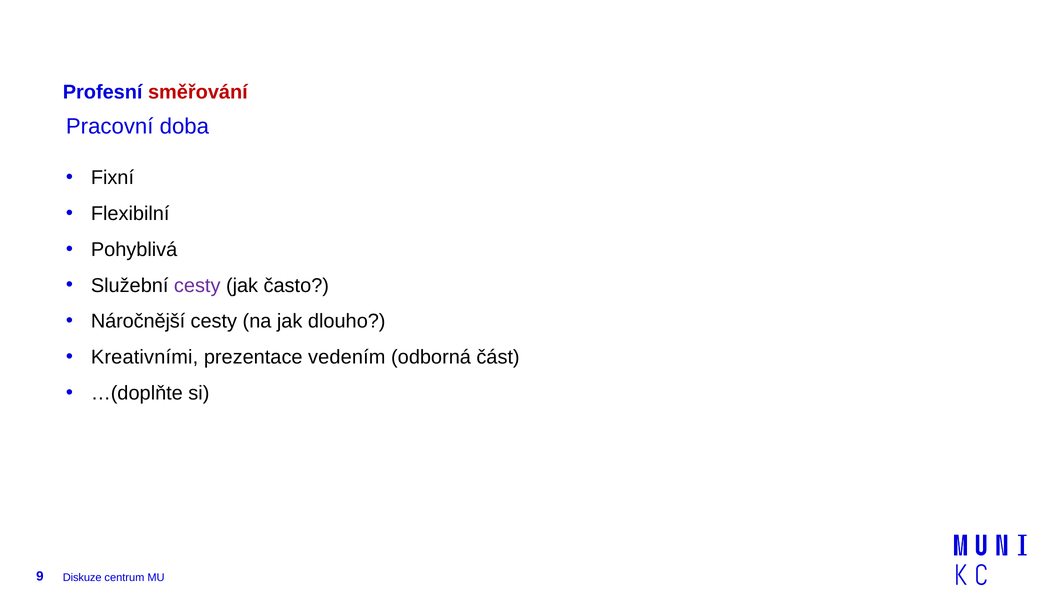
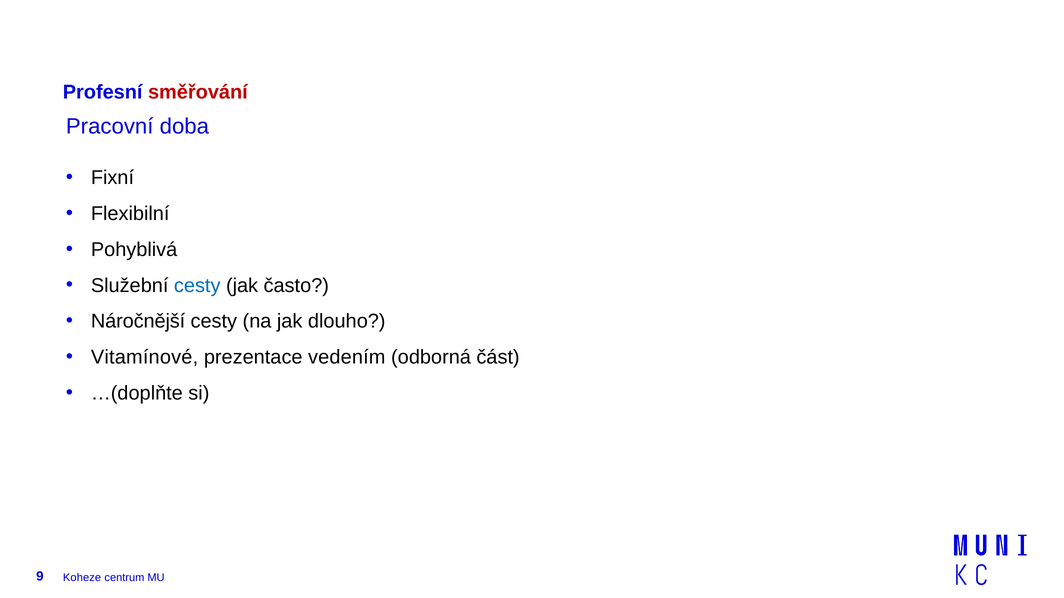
cesty at (197, 286) colour: purple -> blue
Kreativními: Kreativními -> Vitamínové
Diskuze: Diskuze -> Koheze
